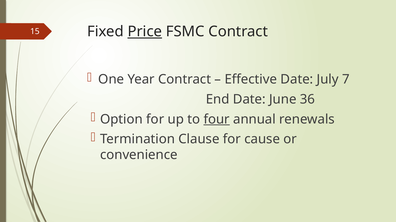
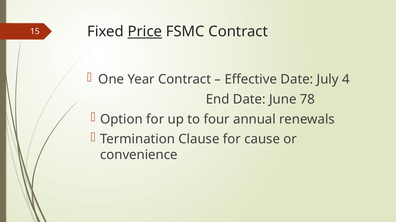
7: 7 -> 4
36: 36 -> 78
four underline: present -> none
